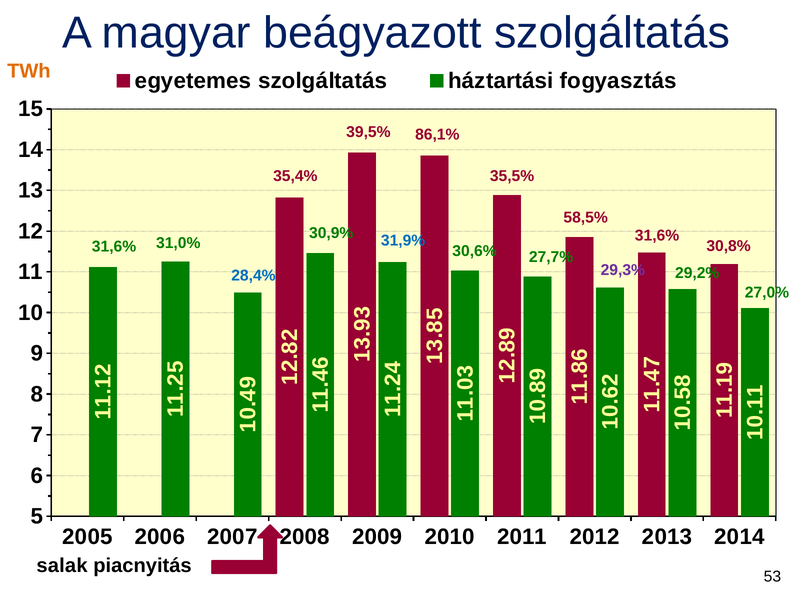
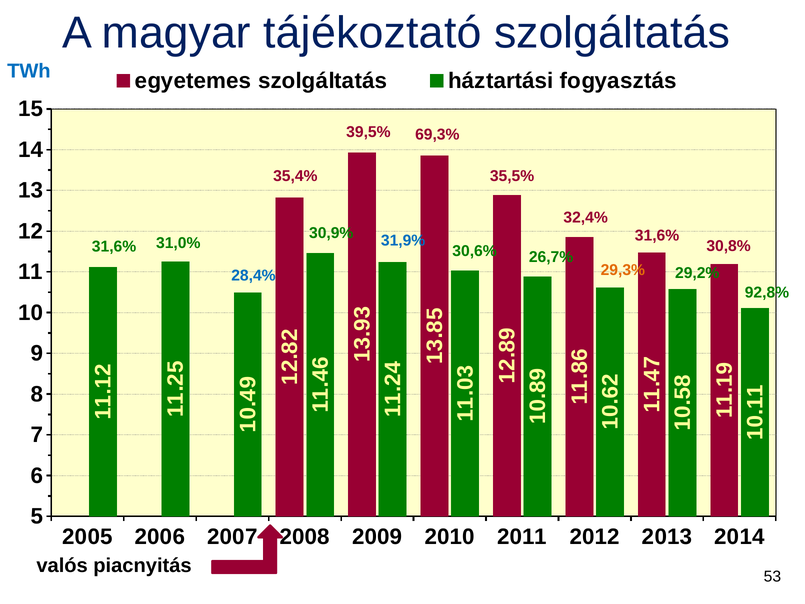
beágyazott: beágyazott -> tájékoztató
TWh colour: orange -> blue
86,1%: 86,1% -> 69,3%
58,5%: 58,5% -> 32,4%
27,7%: 27,7% -> 26,7%
29,3% colour: purple -> orange
27,0%: 27,0% -> 92,8%
salak: salak -> valós
